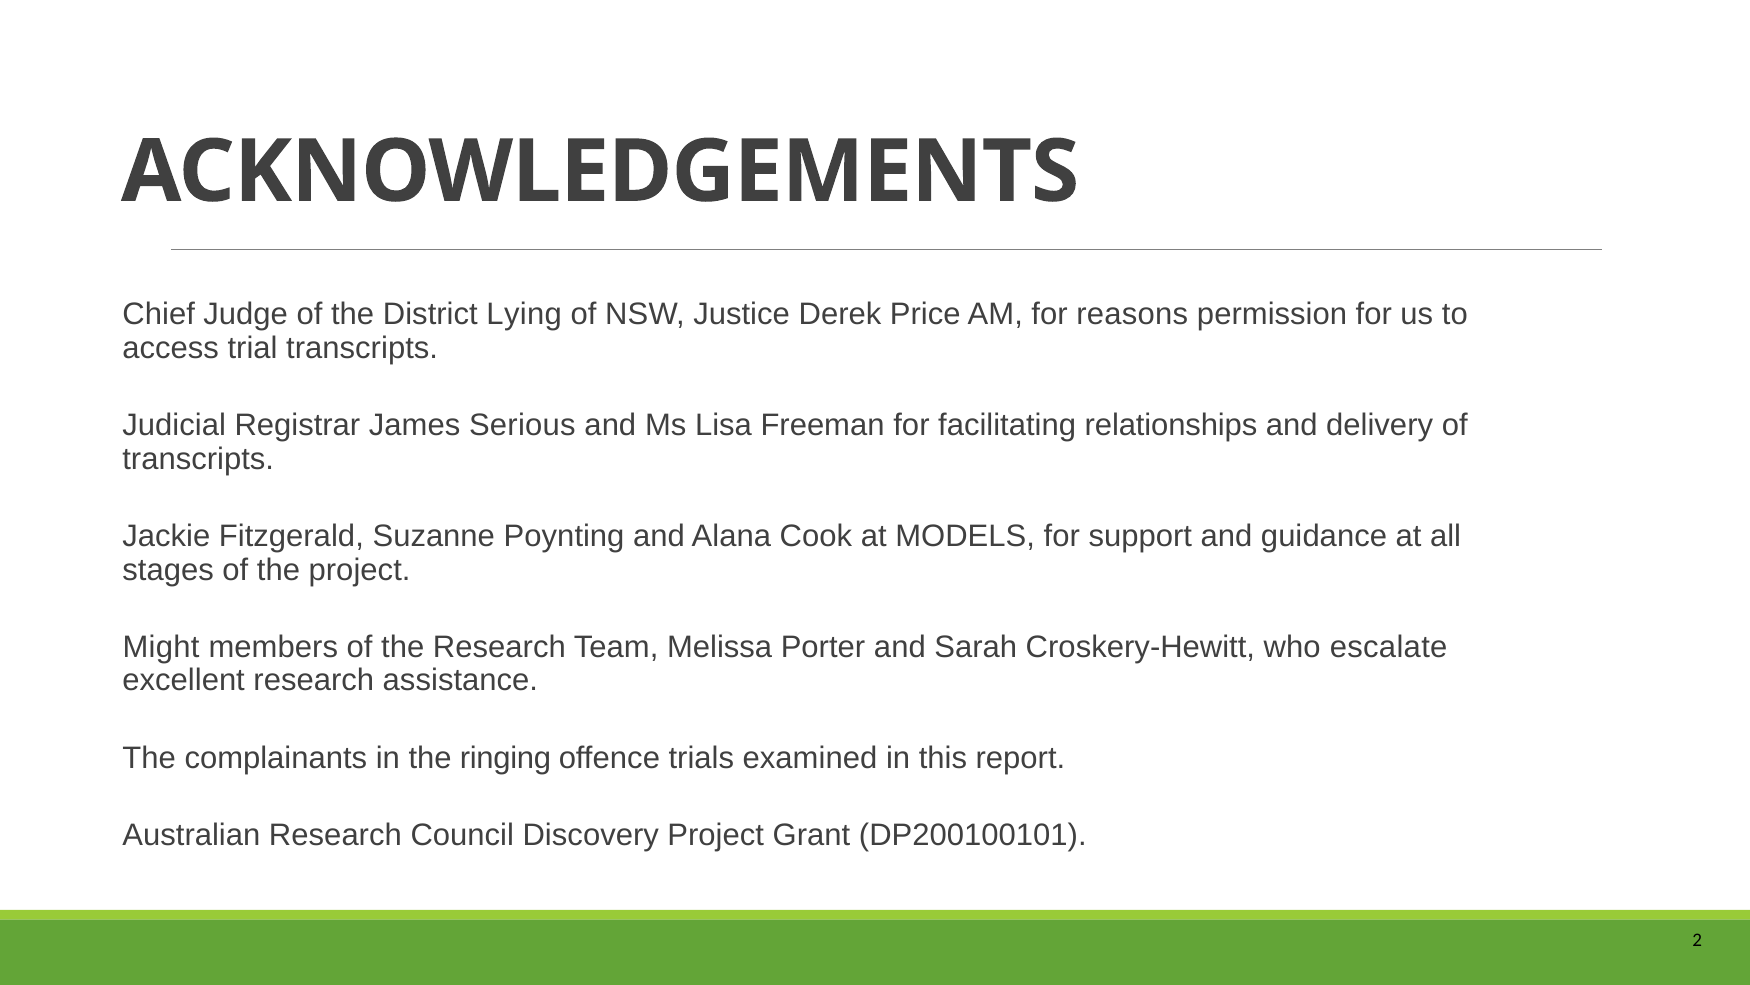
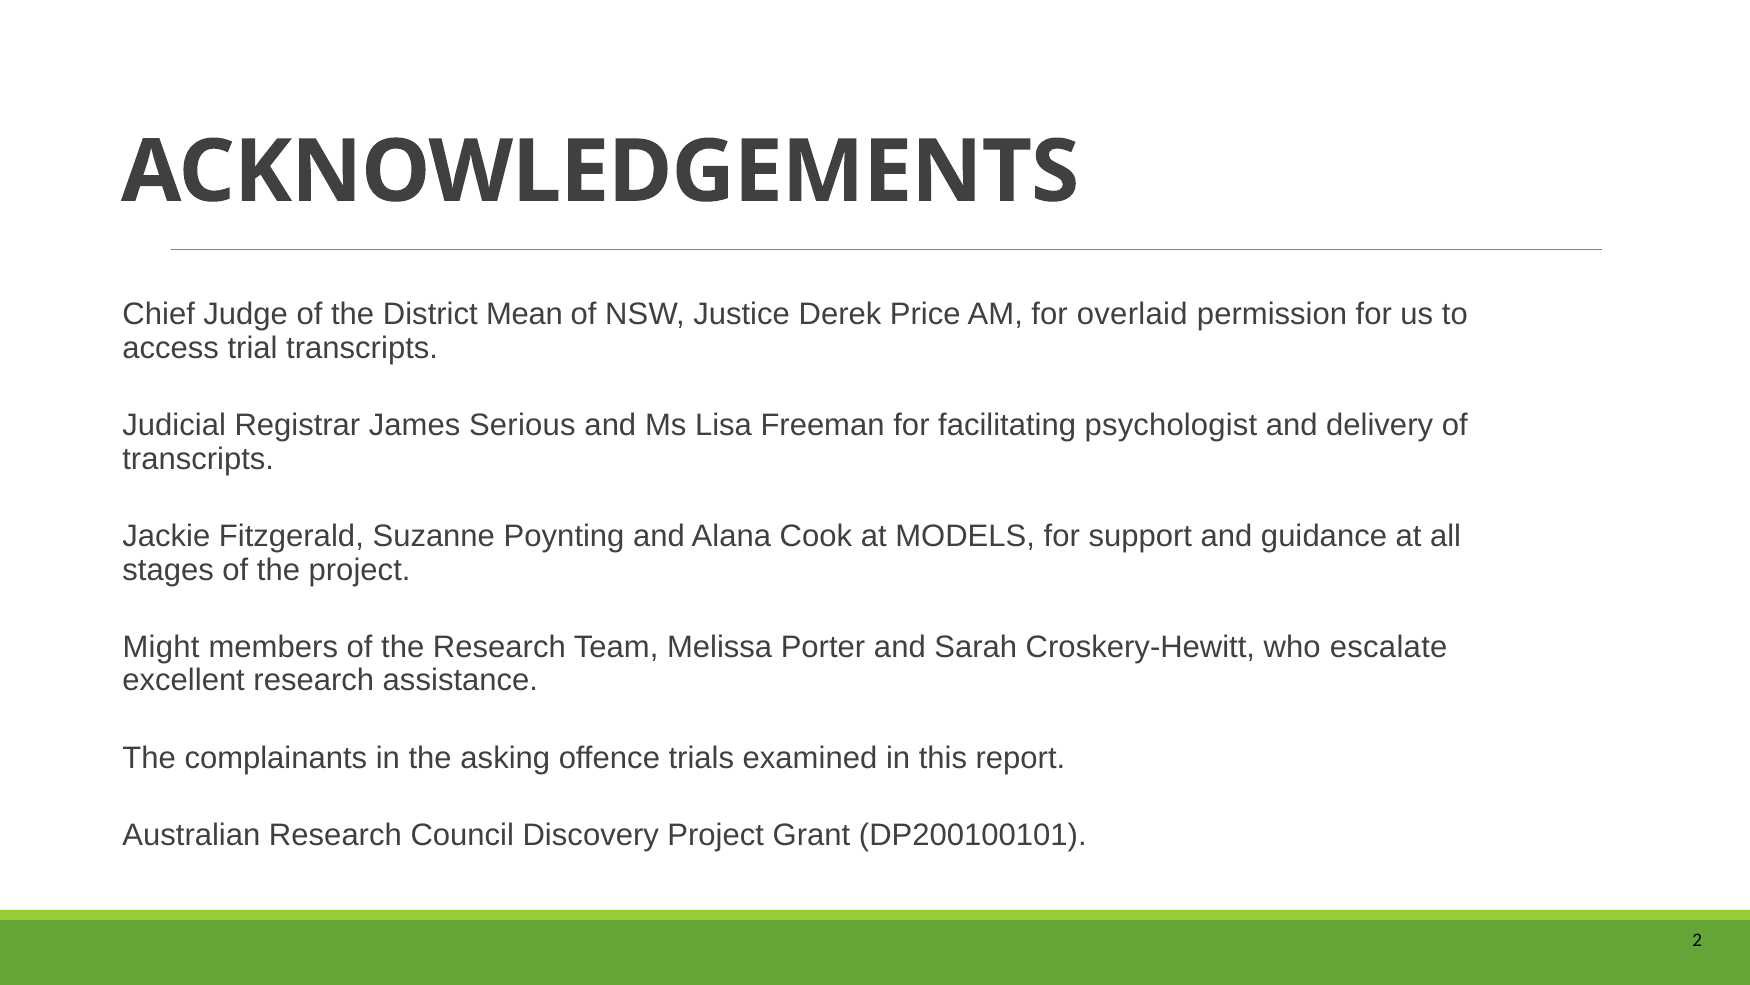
Lying: Lying -> Mean
reasons: reasons -> overlaid
relationships: relationships -> psychologist
ringing: ringing -> asking
